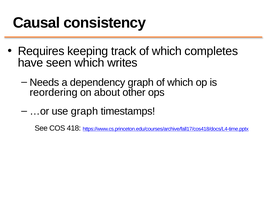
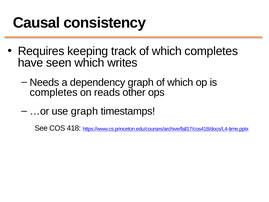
reordering at (54, 92): reordering -> completes
about: about -> reads
